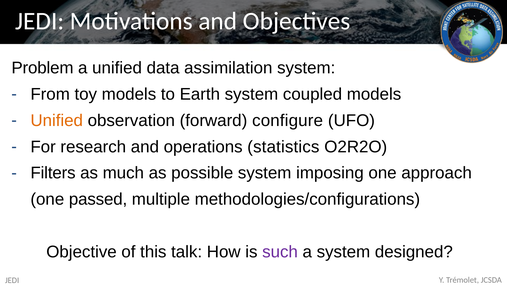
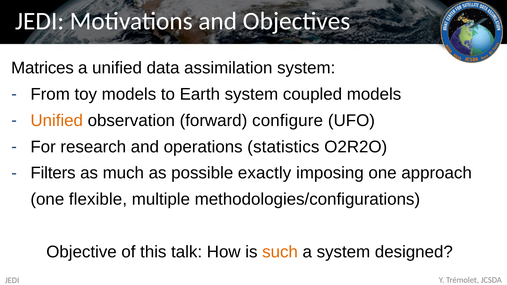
Problem: Problem -> Matrices
possible system: system -> exactly
passed: passed -> flexible
such colour: purple -> orange
